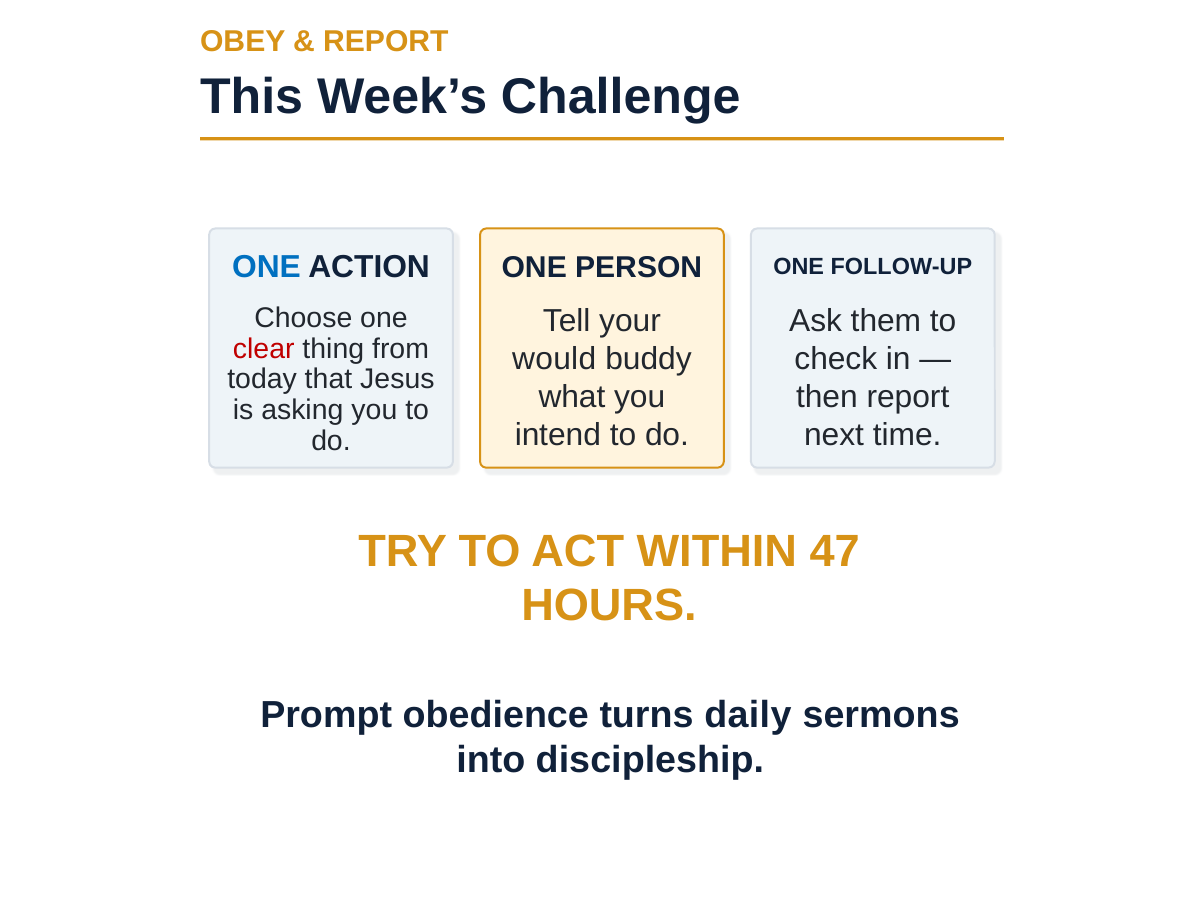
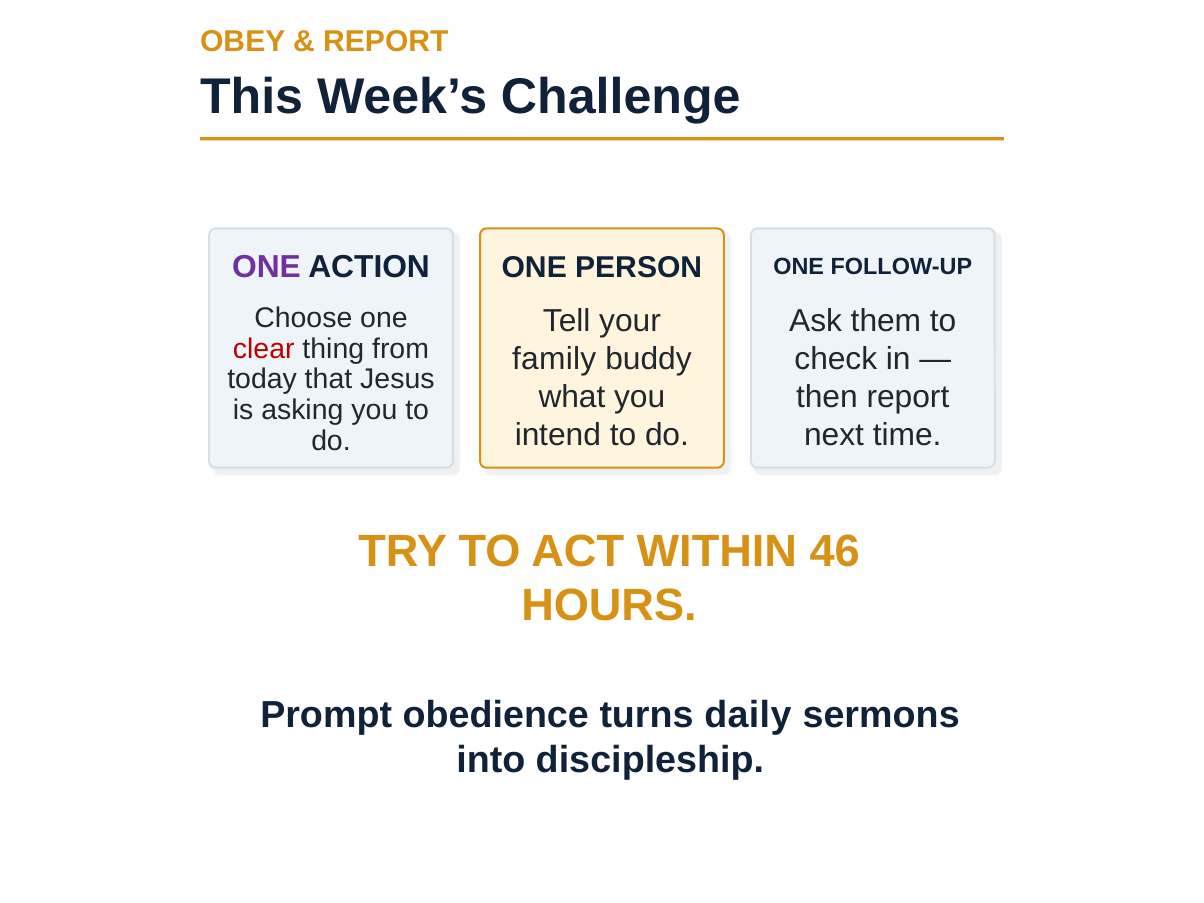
ONE at (266, 267) colour: blue -> purple
would: would -> family
47: 47 -> 46
